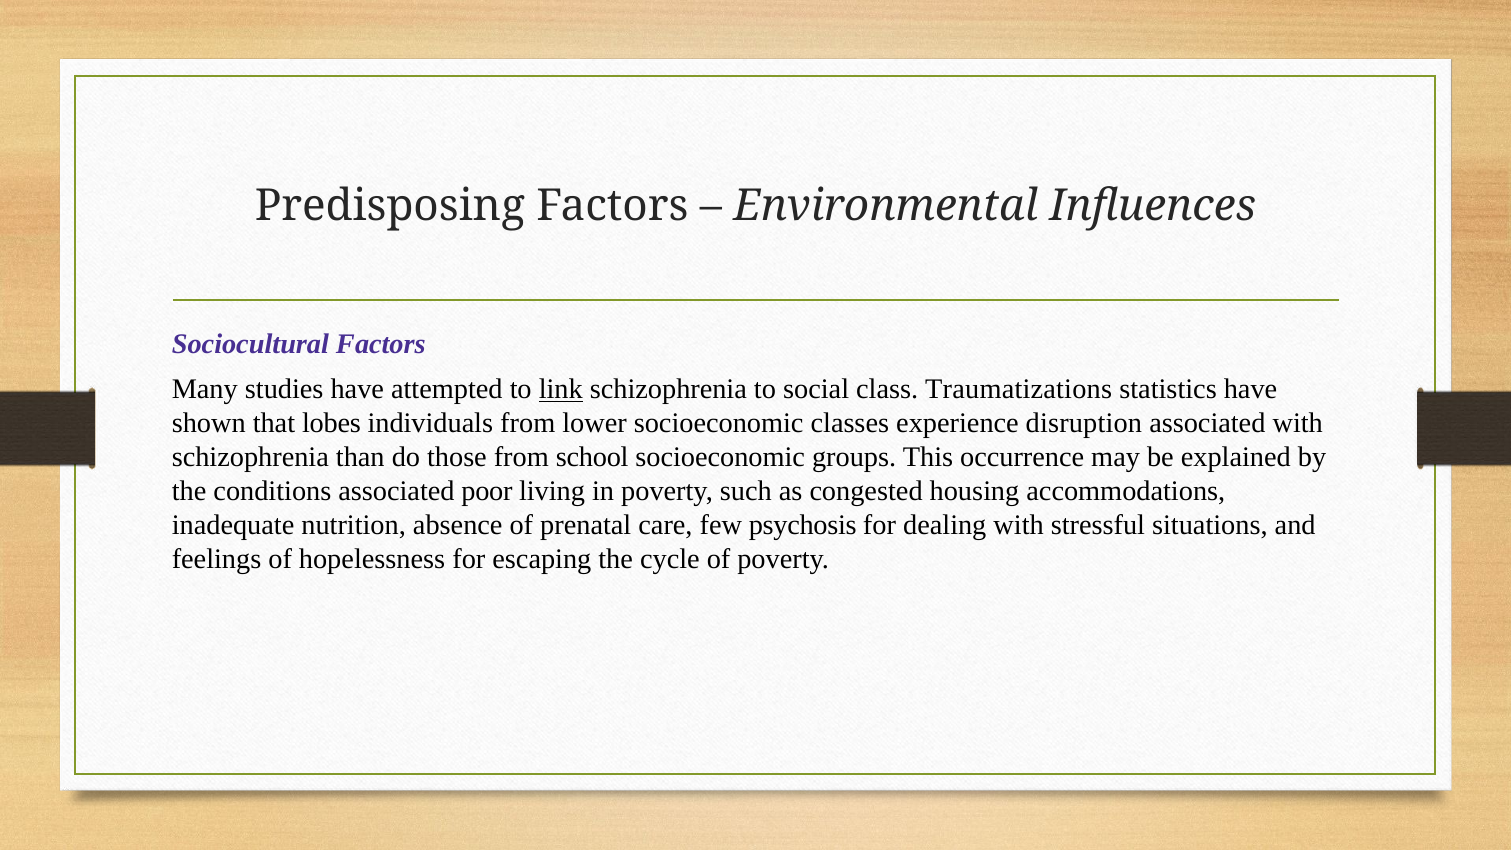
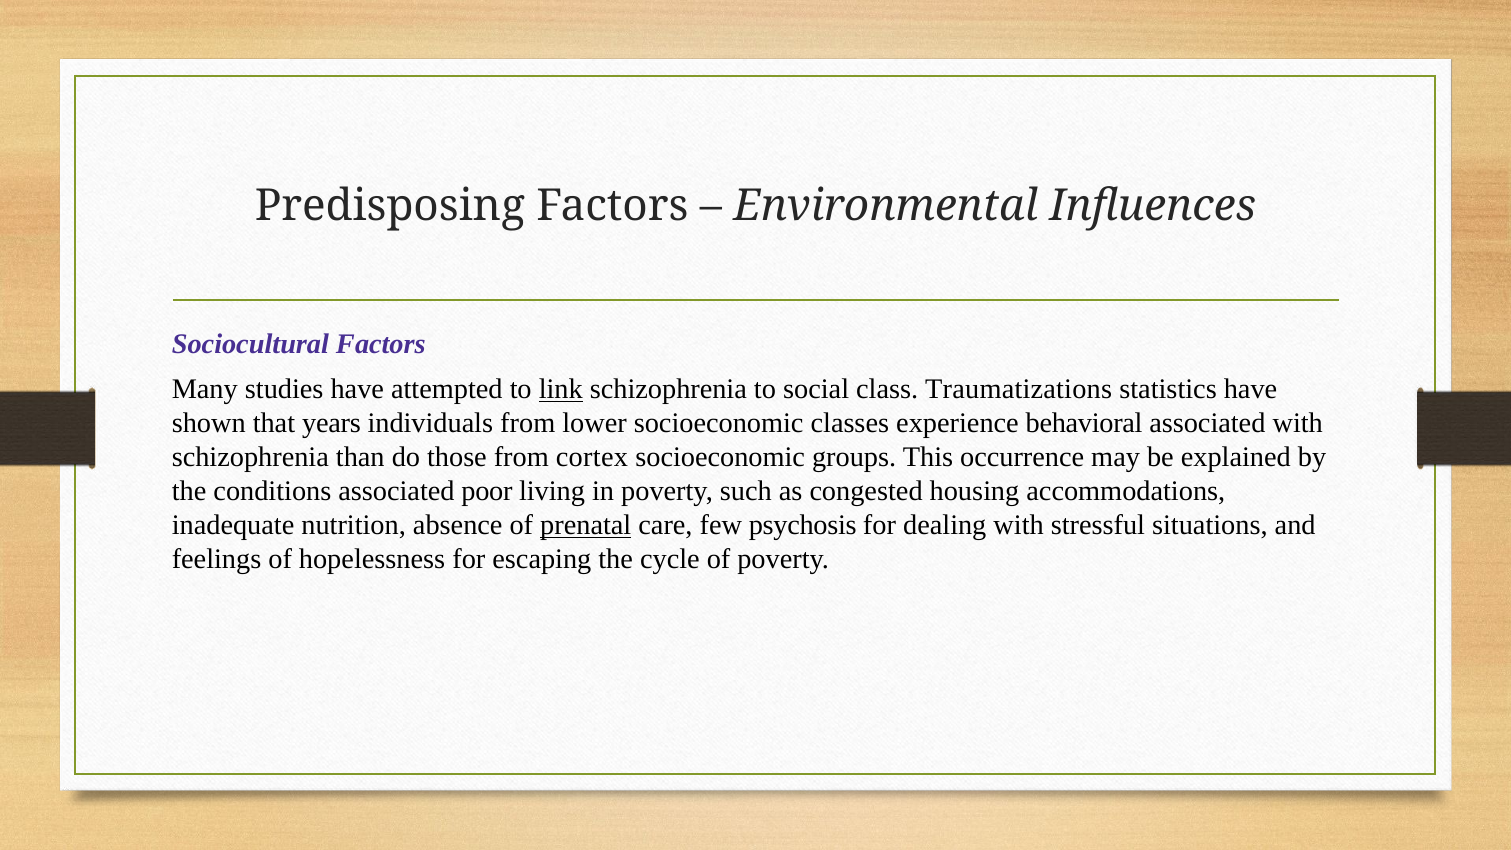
lobes: lobes -> years
disruption: disruption -> behavioral
school: school -> cortex
prenatal underline: none -> present
